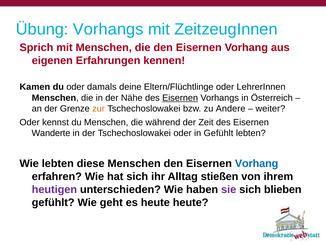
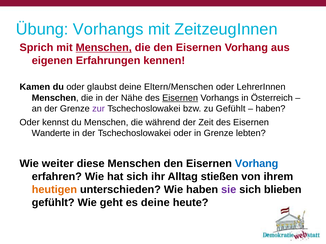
Menschen at (104, 48) underline: none -> present
damals: damals -> glaubst
Eltern/Flüchtlinge: Eltern/Flüchtlinge -> Eltern/Menschen
zur colour: orange -> purple
zu Andere: Andere -> Gefühlt
weiter at (270, 109): weiter -> haben
in Gefühlt: Gefühlt -> Grenze
Wie lebten: lebten -> weiter
heutigen colour: purple -> orange
es heute: heute -> deine
